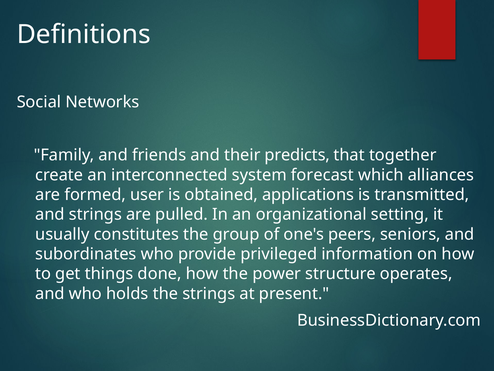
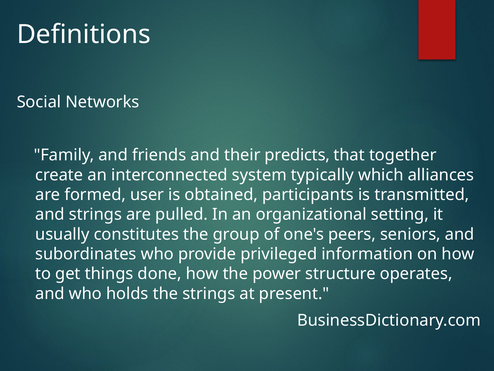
forecast: forecast -> typically
applications: applications -> participants
